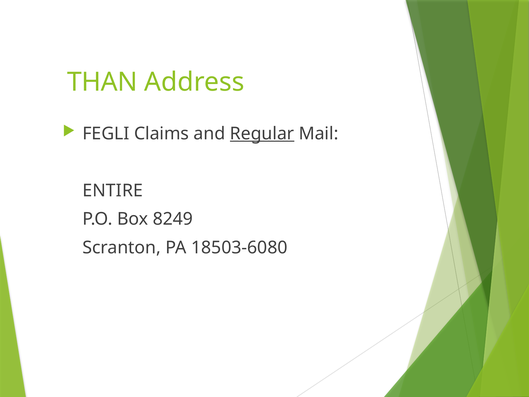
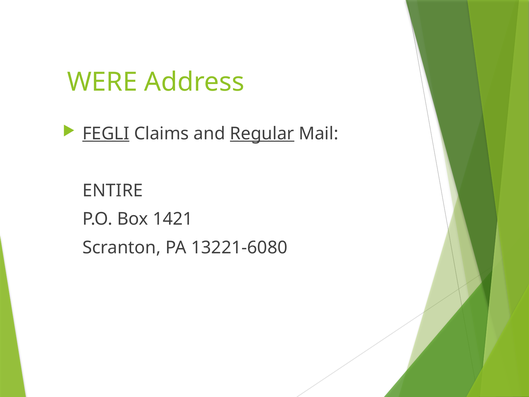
THAN: THAN -> WERE
FEGLI underline: none -> present
8249: 8249 -> 1421
18503-6080: 18503-6080 -> 13221-6080
